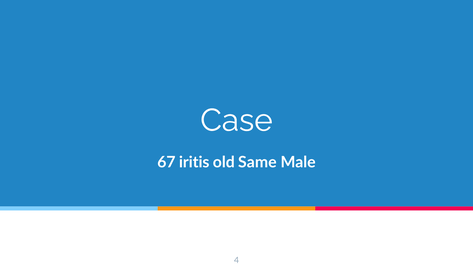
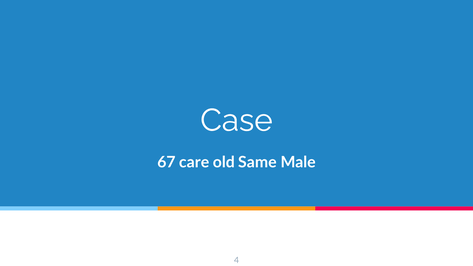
iritis: iritis -> care
